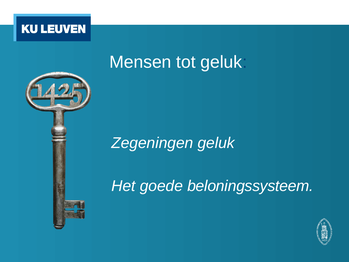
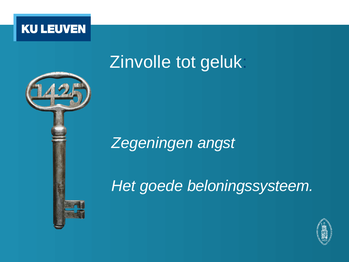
Mensen: Mensen -> Zinvolle
Zegeningen geluk: geluk -> angst
